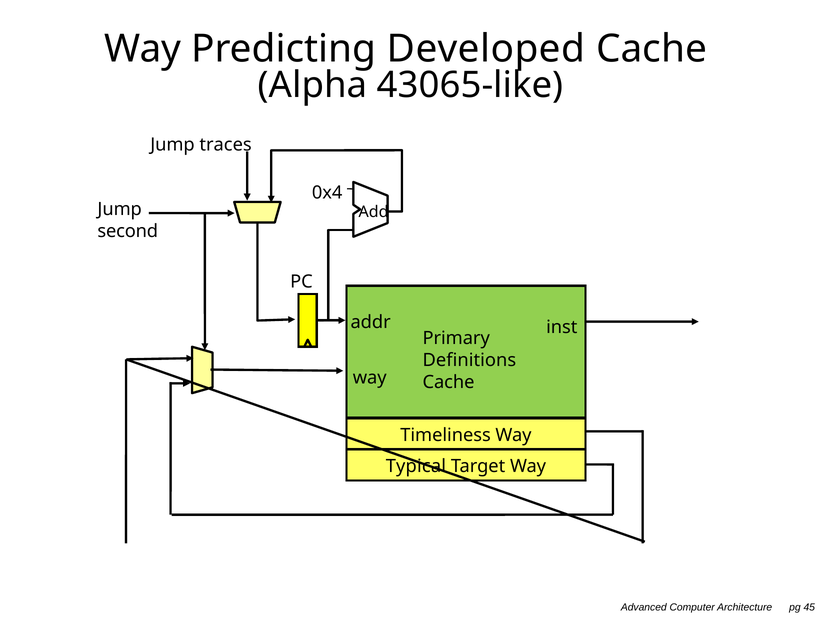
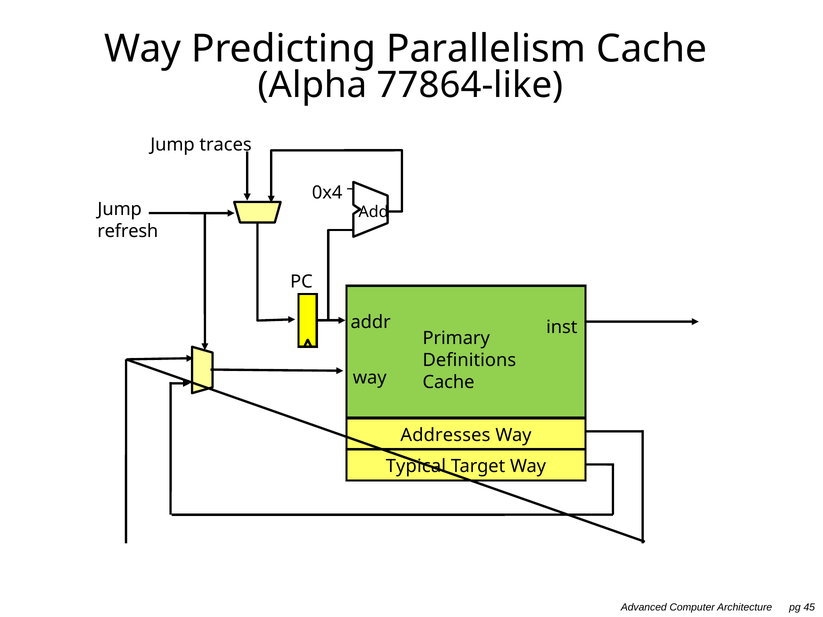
Developed: Developed -> Parallelism
43065-like: 43065-like -> 77864-like
second: second -> refresh
Timeliness: Timeliness -> Addresses
